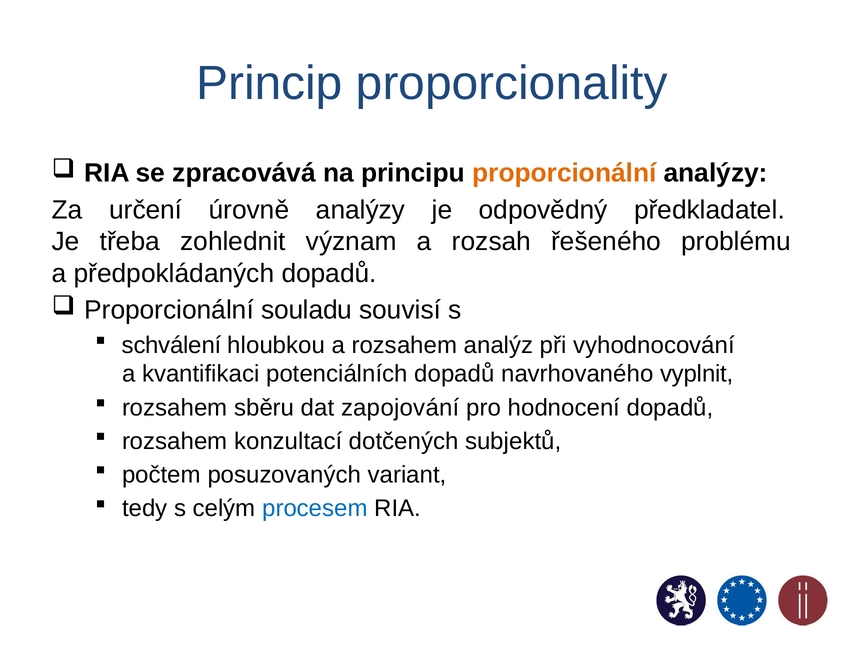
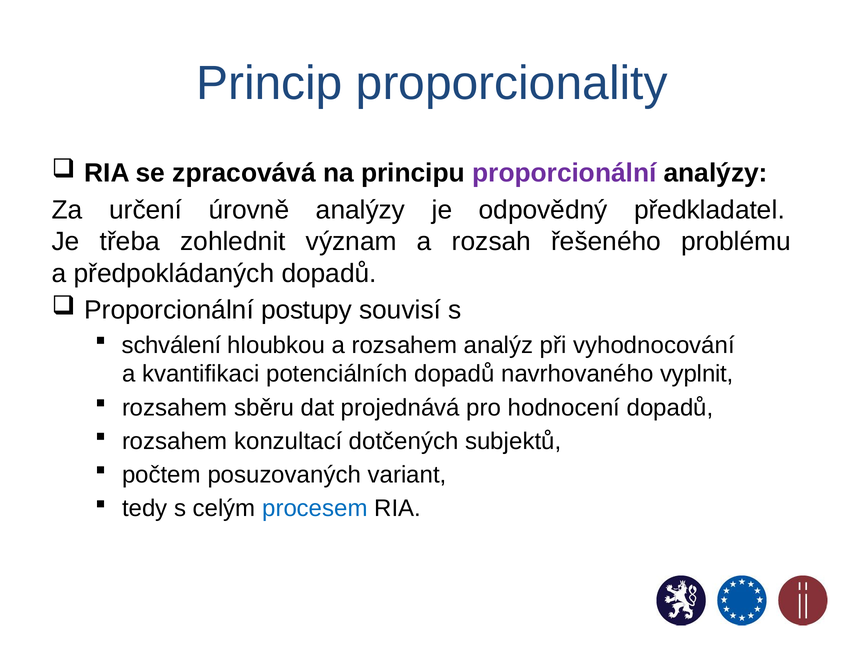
proporcionální at (564, 173) colour: orange -> purple
souladu: souladu -> postupy
zapojování: zapojování -> projednává
